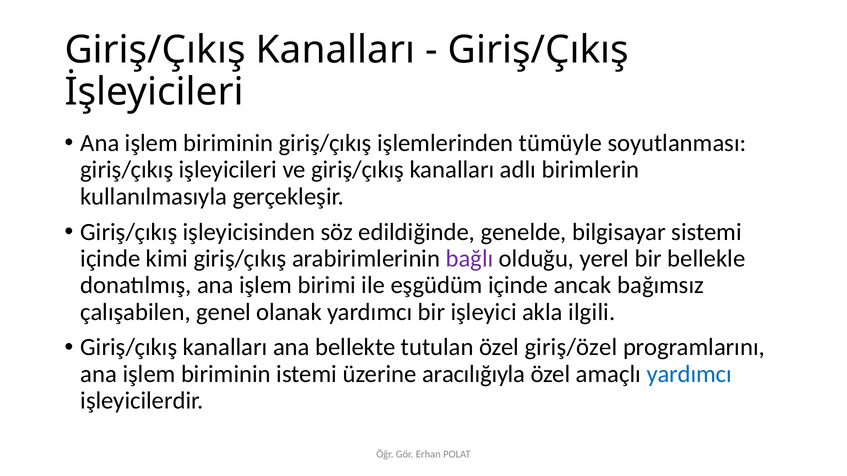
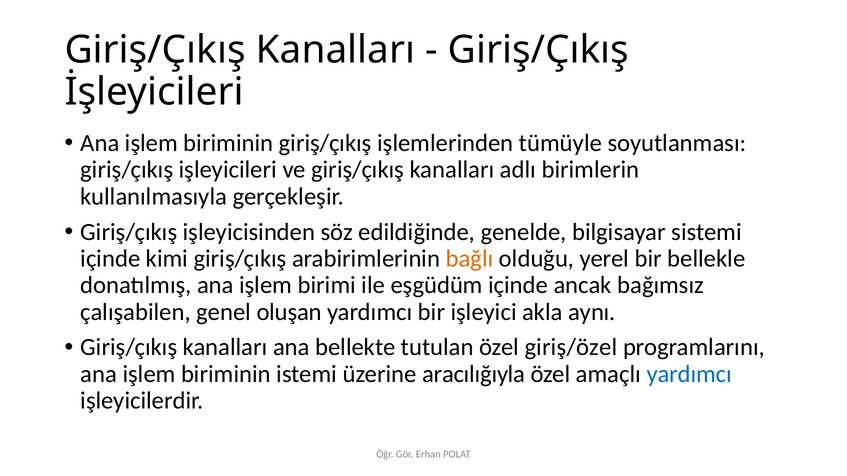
bağlı colour: purple -> orange
olanak: olanak -> oluşan
ilgili: ilgili -> aynı
